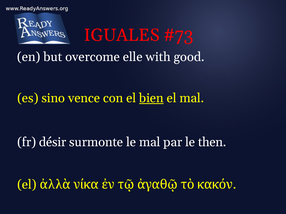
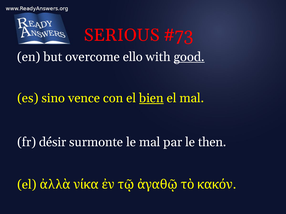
IGUALES: IGUALES -> SERIOUS
elle: elle -> ello
good underline: none -> present
